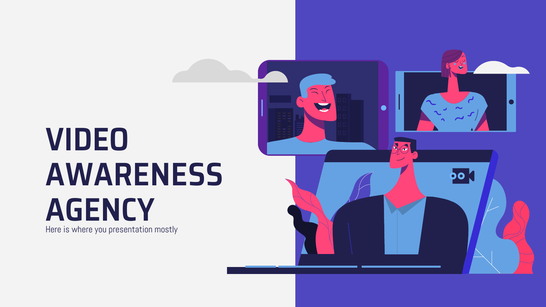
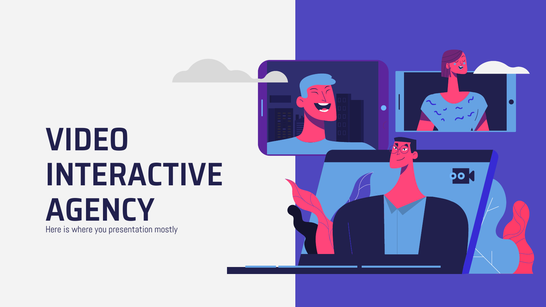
AWARENESS: AWARENESS -> INTERACTIVE
